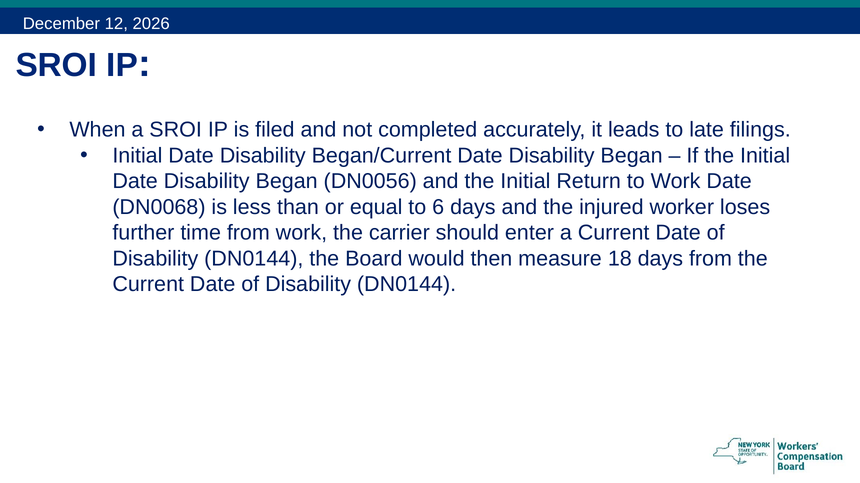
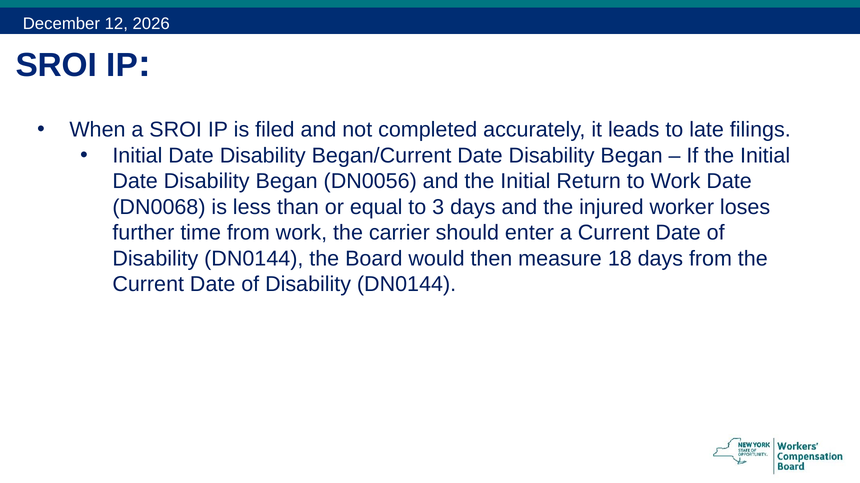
6: 6 -> 3
